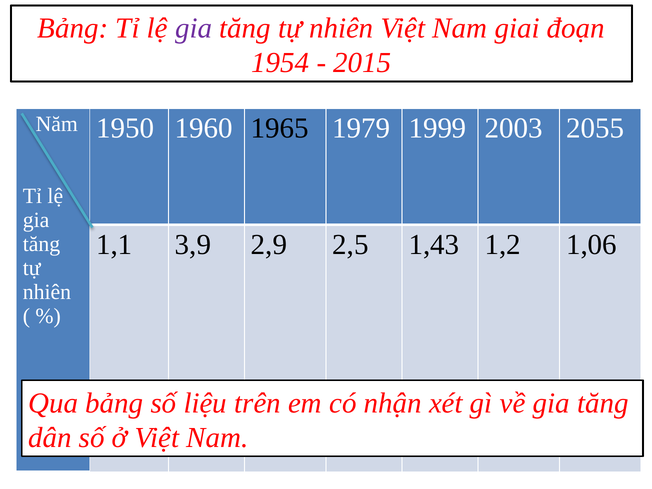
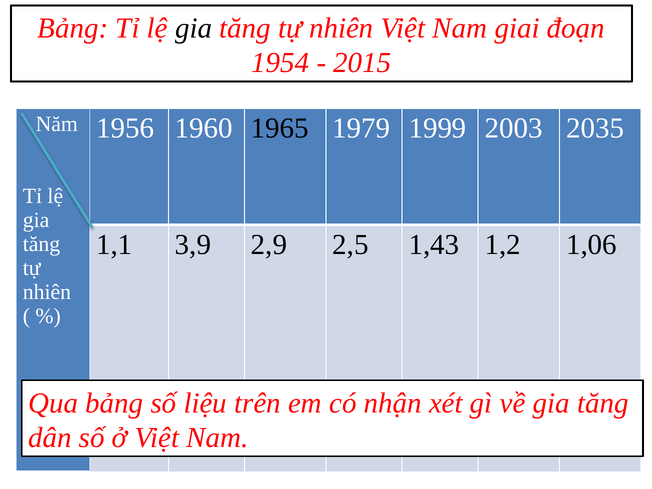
gia at (194, 28) colour: purple -> black
1950: 1950 -> 1956
2055: 2055 -> 2035
